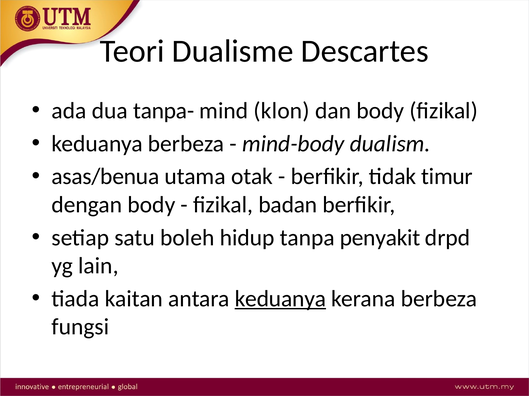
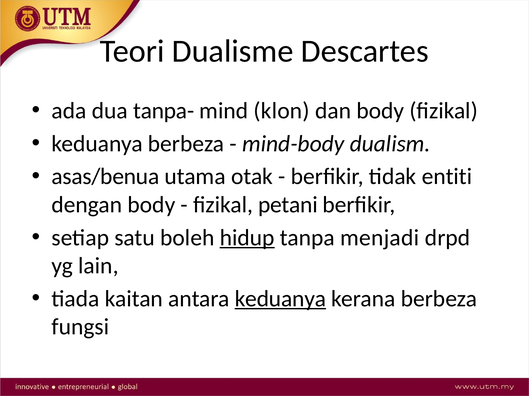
timur: timur -> entiti
badan: badan -> petani
hidup underline: none -> present
penyakit: penyakit -> menjadi
